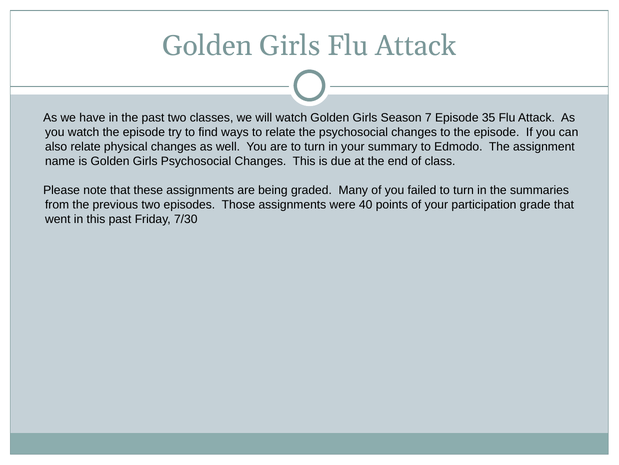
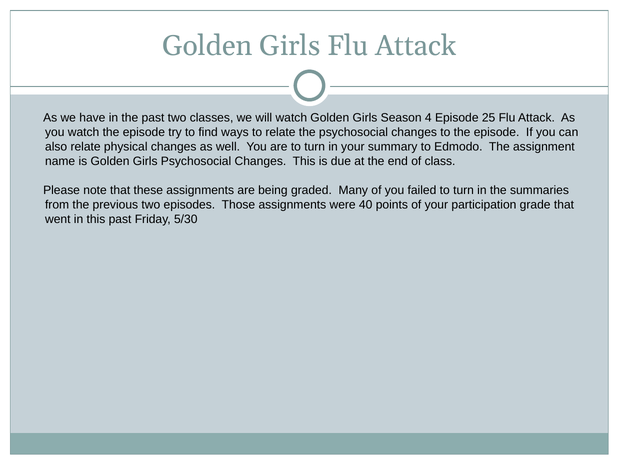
7: 7 -> 4
35: 35 -> 25
7/30: 7/30 -> 5/30
